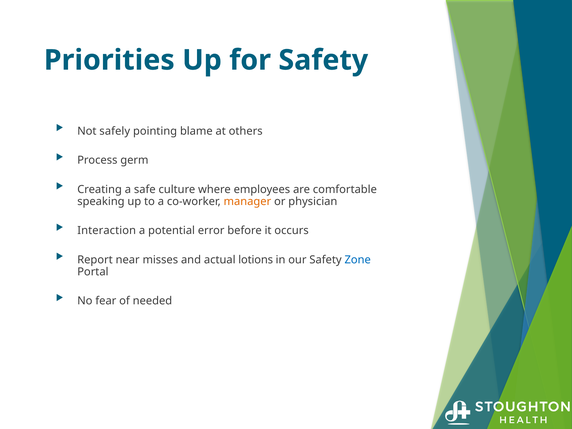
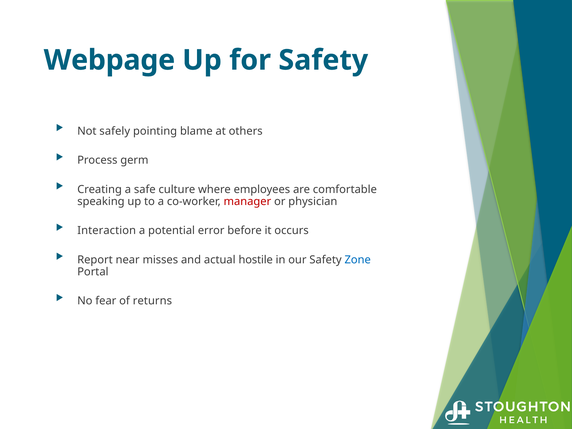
Priorities: Priorities -> Webpage
manager colour: orange -> red
lotions: lotions -> hostile
needed: needed -> returns
